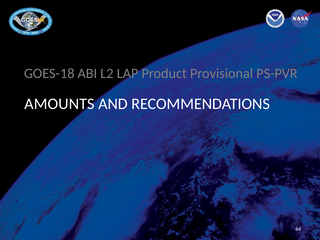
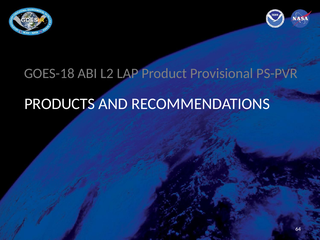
AMOUNTS: AMOUNTS -> PRODUCTS
